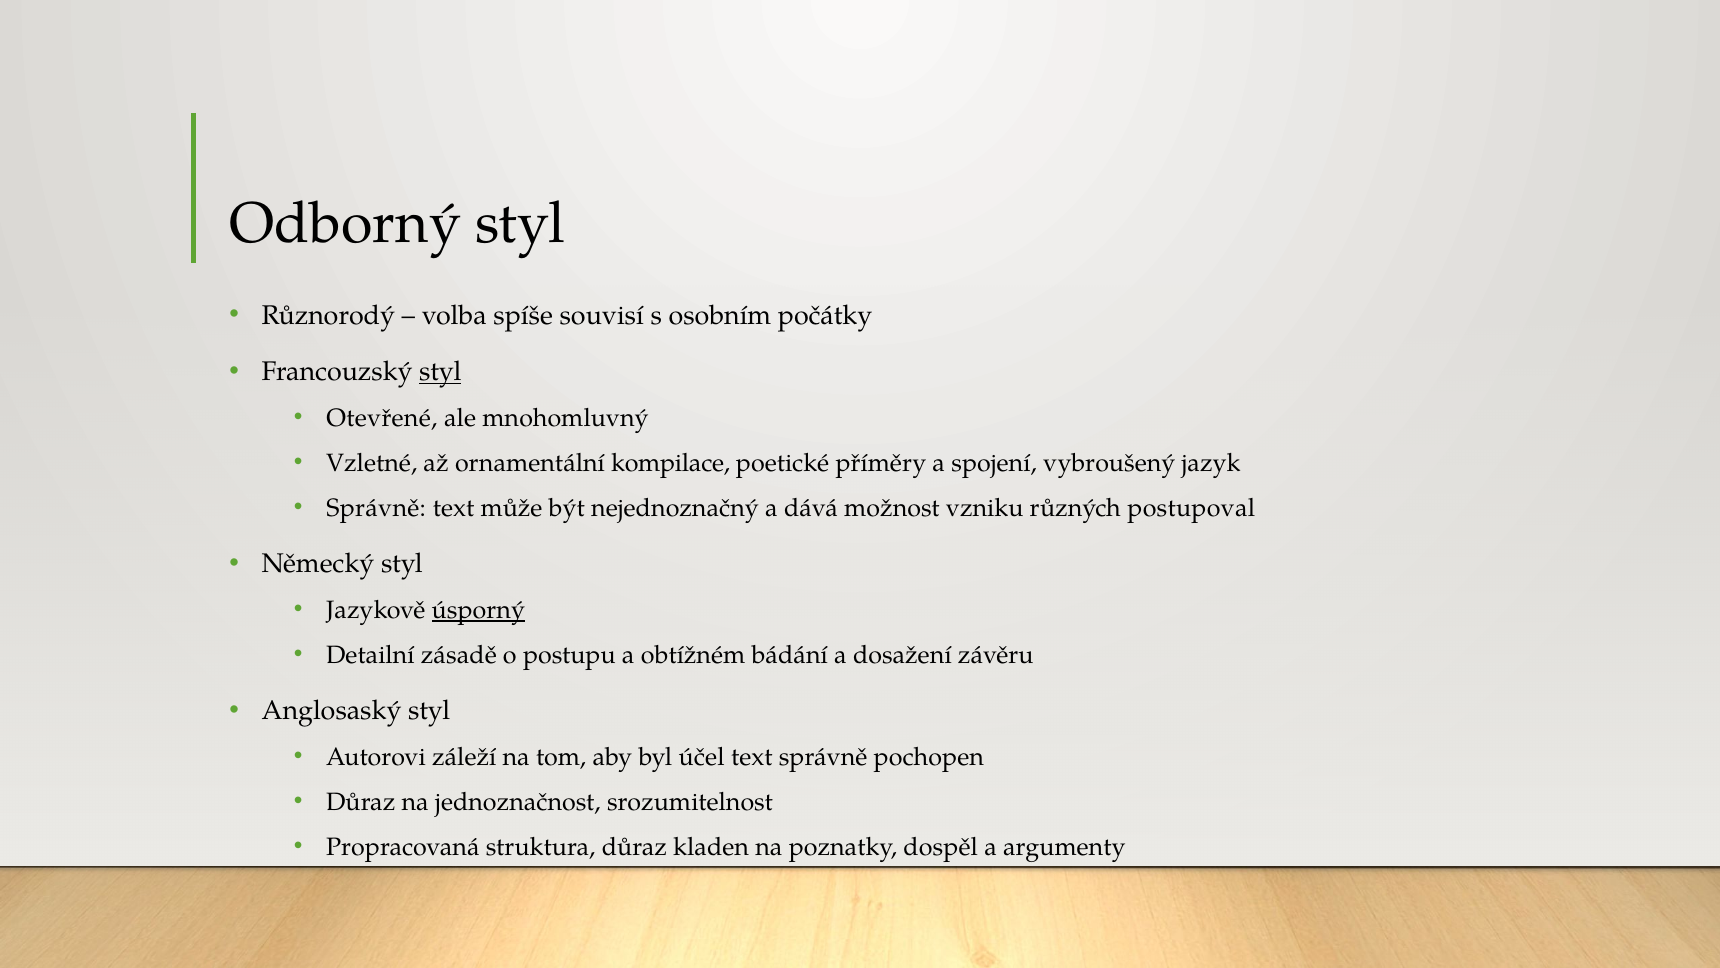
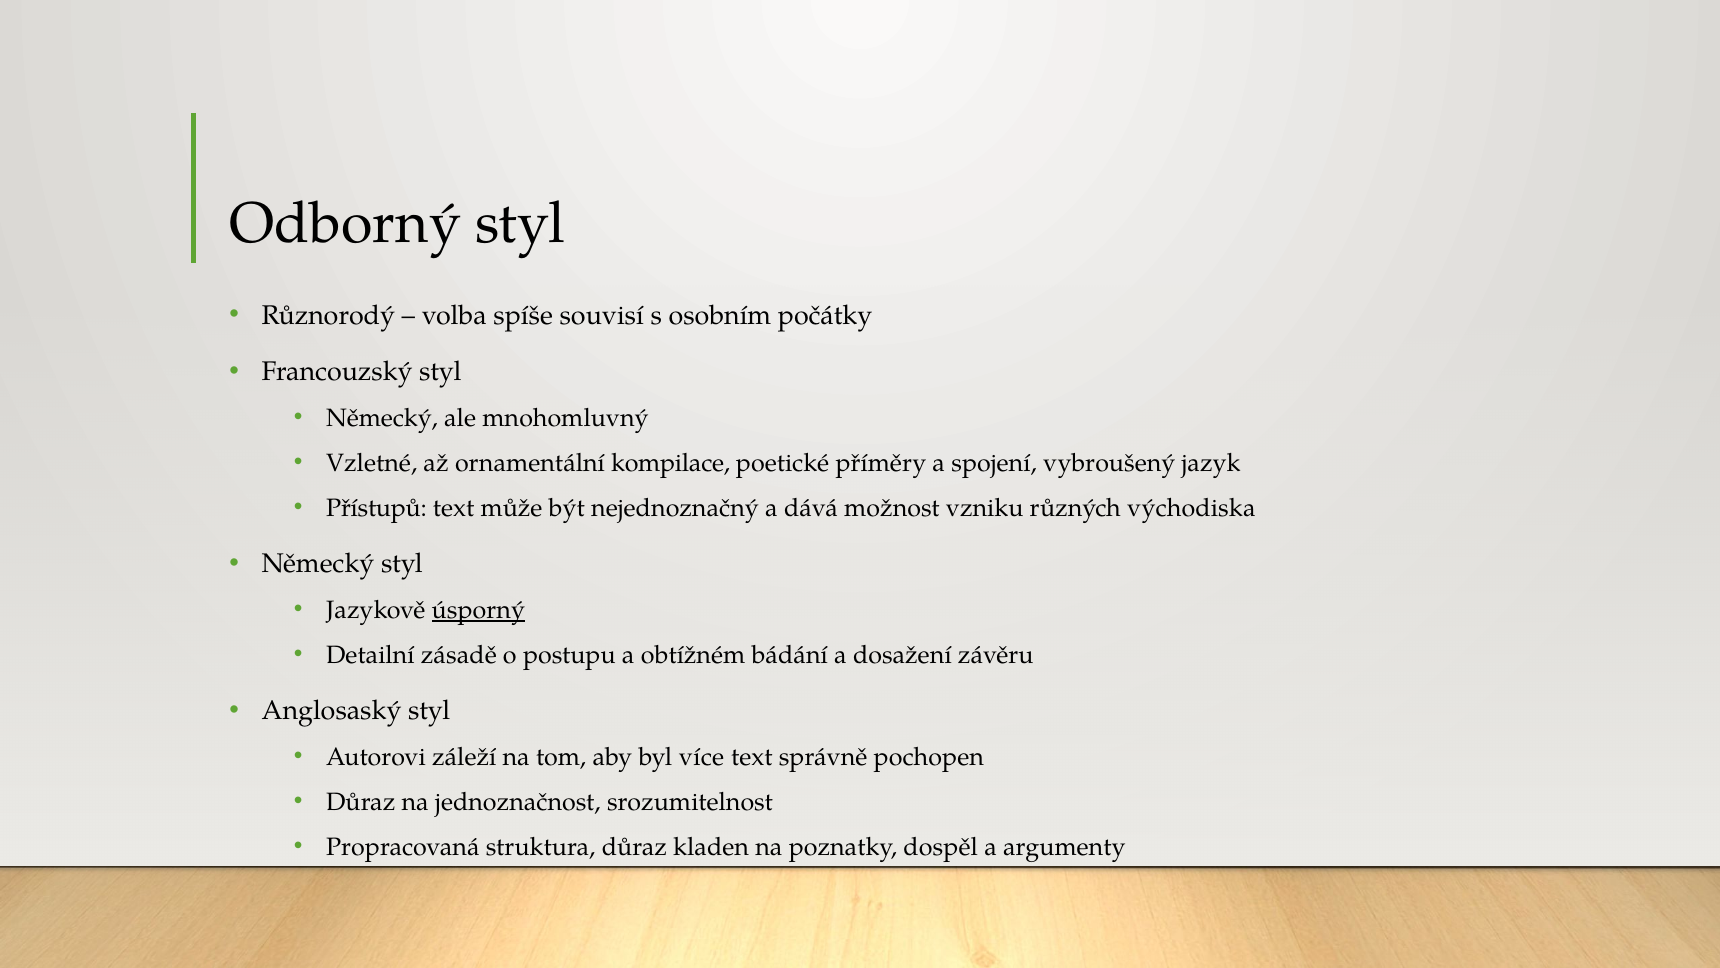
styl at (440, 372) underline: present -> none
Otevřené at (382, 418): Otevřené -> Německý
Správně at (376, 508): Správně -> Přístupů
postupoval: postupoval -> východiska
účel: účel -> více
